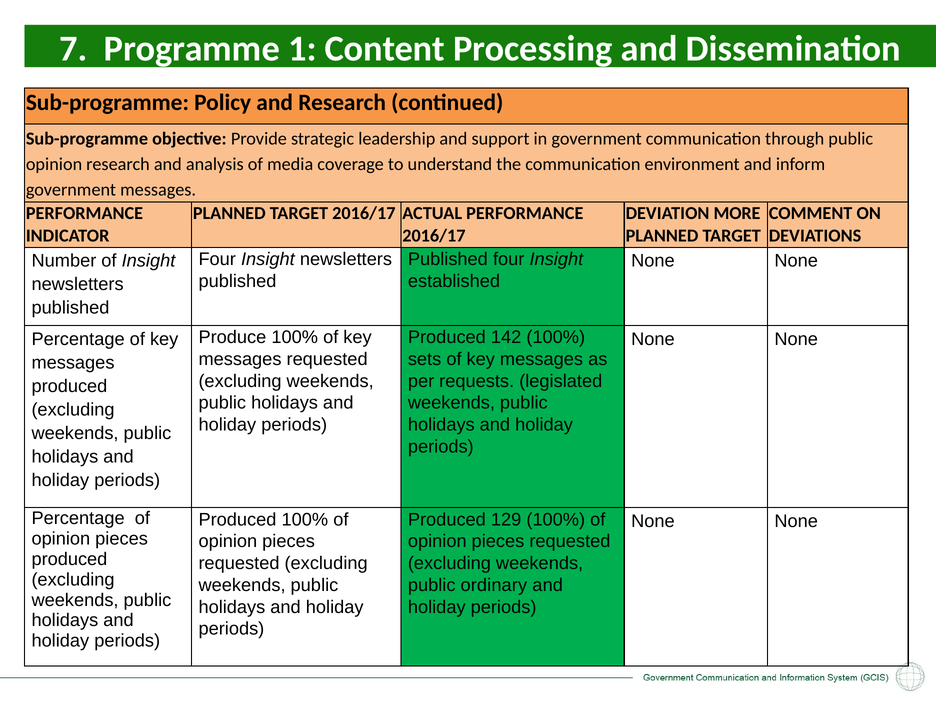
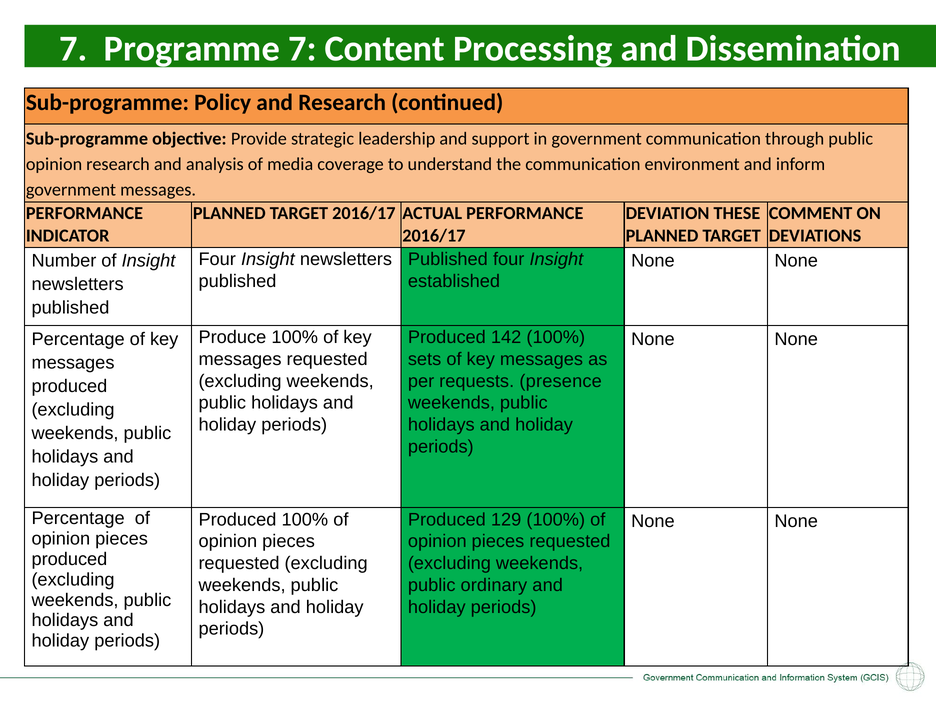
Programme 1: 1 -> 7
MORE: MORE -> THESE
legislated: legislated -> presence
